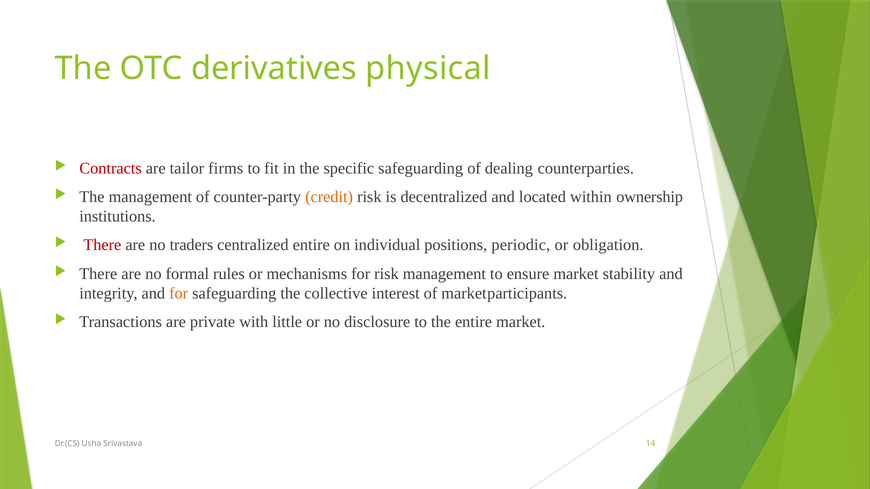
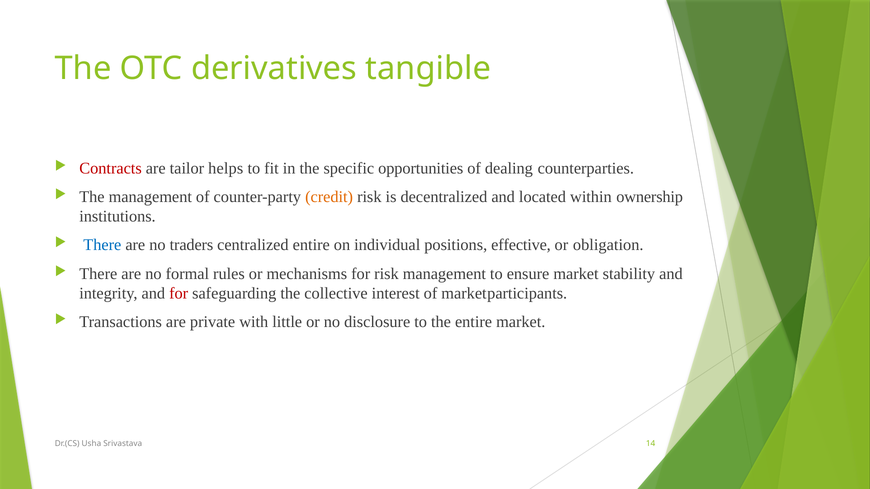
physical: physical -> tangible
firms: firms -> helps
specific safeguarding: safeguarding -> opportunities
There at (102, 245) colour: red -> blue
periodic: periodic -> effective
for at (179, 293) colour: orange -> red
